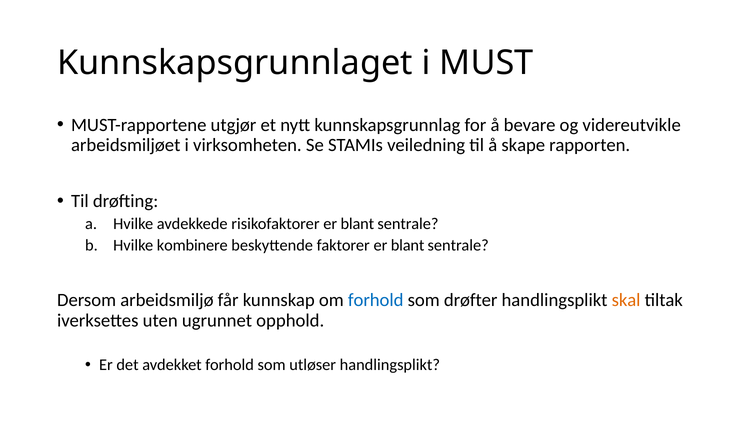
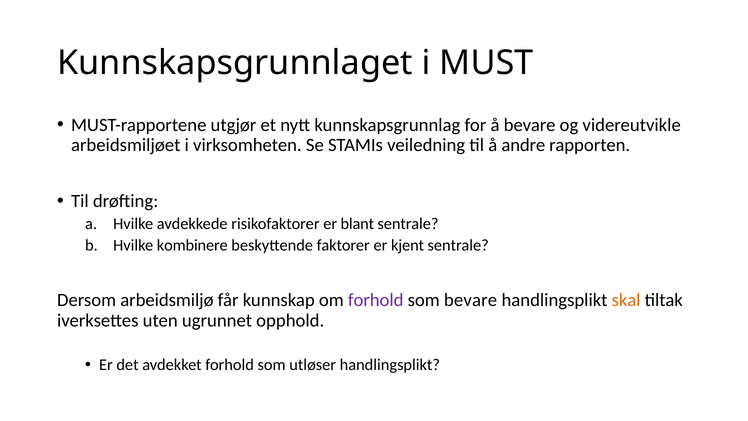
skape: skape -> andre
faktorer er blant: blant -> kjent
forhold at (376, 300) colour: blue -> purple
som drøfter: drøfter -> bevare
